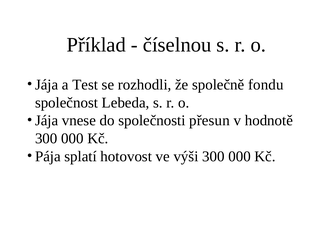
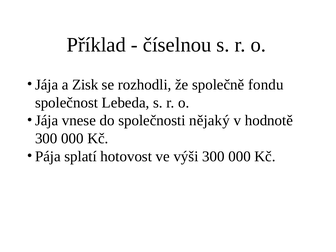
Test: Test -> Zisk
přesun: přesun -> nějaký
